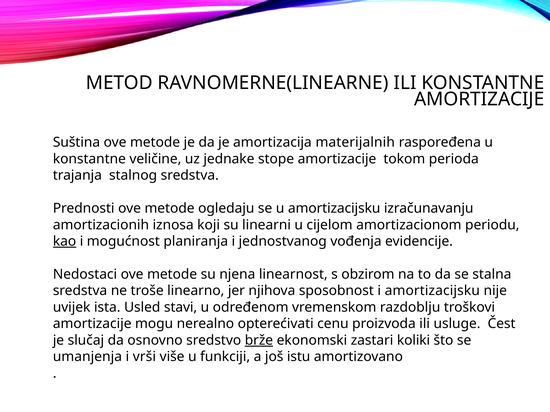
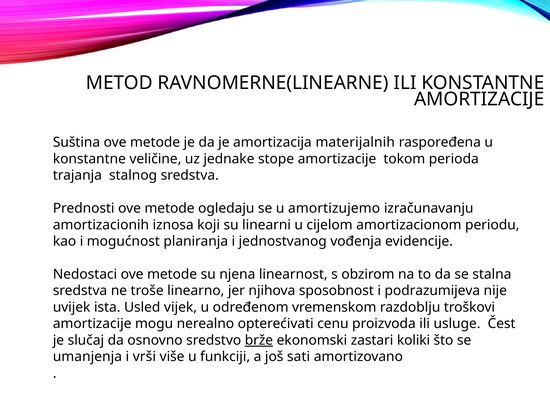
u amortizacijsku: amortizacijsku -> amortizujemo
kao underline: present -> none
i amortizacijsku: amortizacijsku -> podrazumijeva
stavi: stavi -> vijek
istu: istu -> sati
